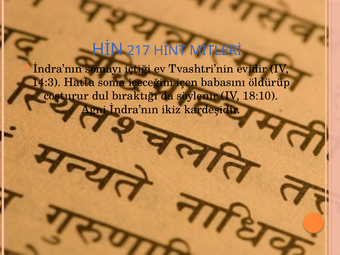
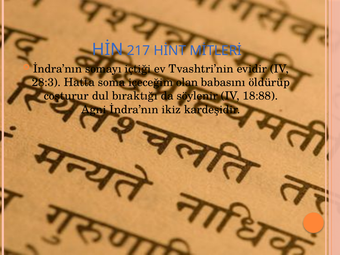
14:3: 14:3 -> 28:3
içen: içen -> olan
18:10: 18:10 -> 18:88
